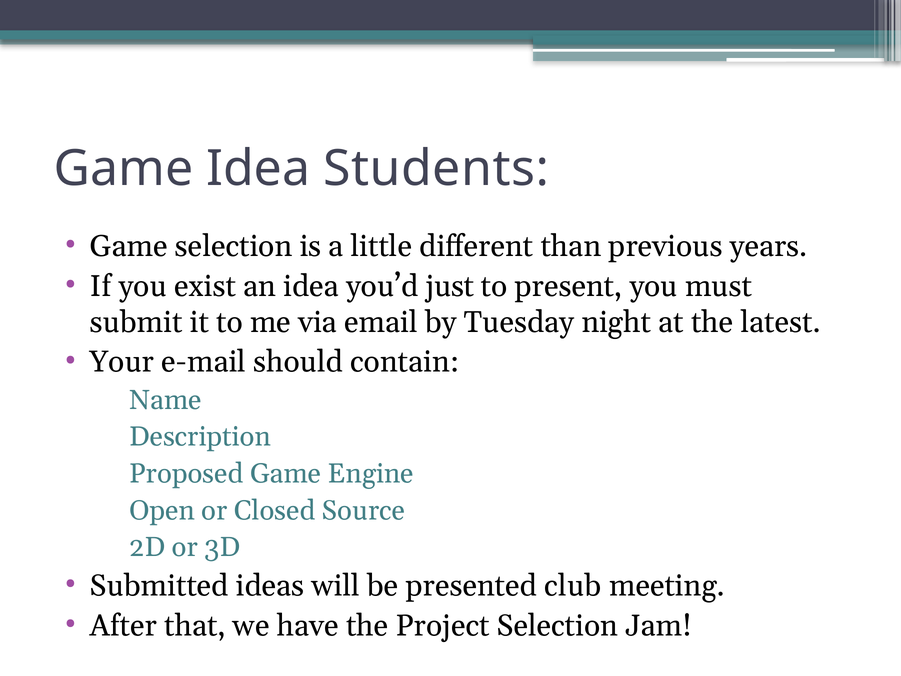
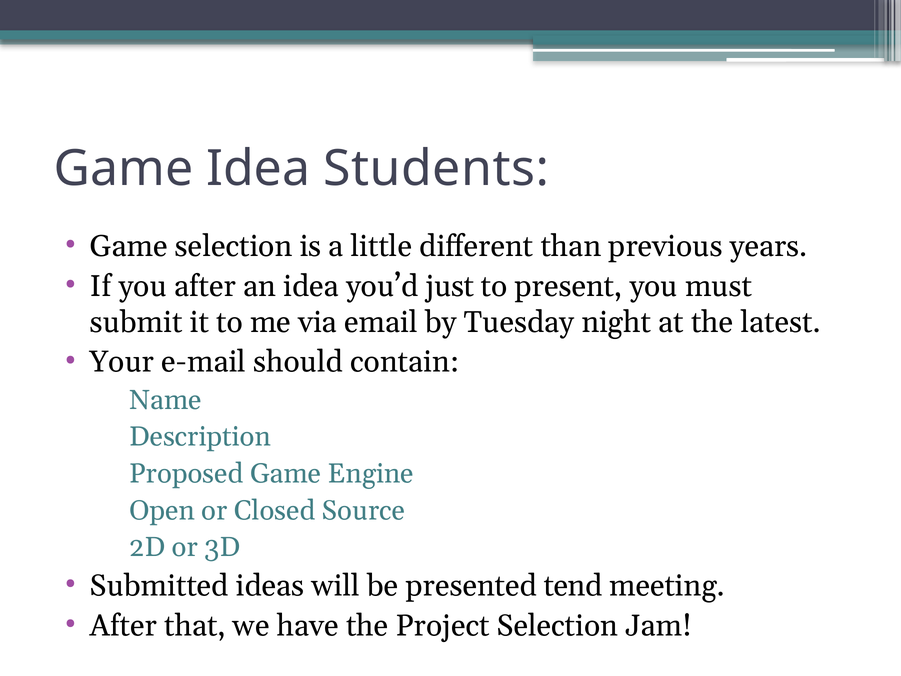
you exist: exist -> after
club: club -> tend
